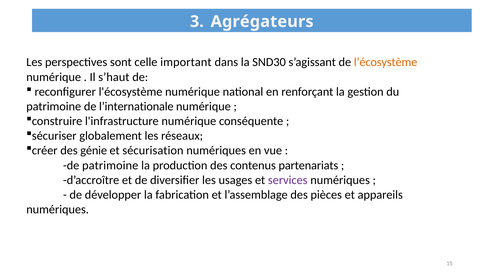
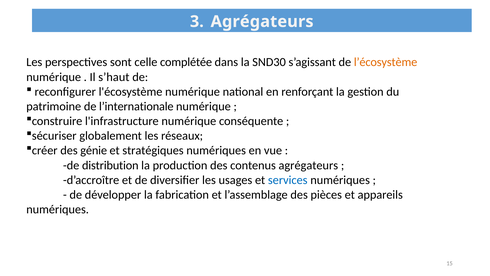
important: important -> complétée
sécurisation: sécurisation -> stratégiques
de patrimoine: patrimoine -> distribution
contenus partenariats: partenariats -> agrégateurs
services colour: purple -> blue
